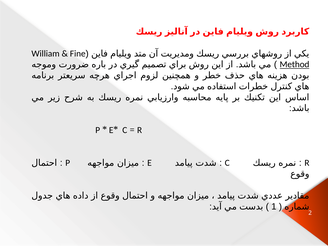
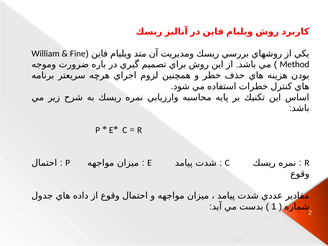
Method underline: present -> none
